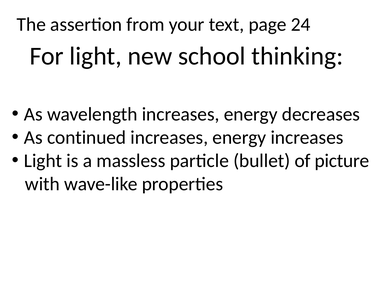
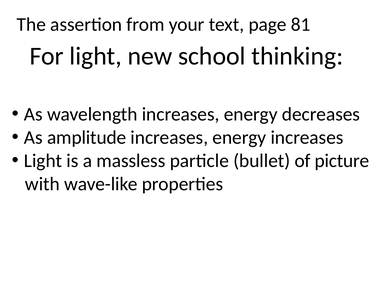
24: 24 -> 81
continued: continued -> amplitude
